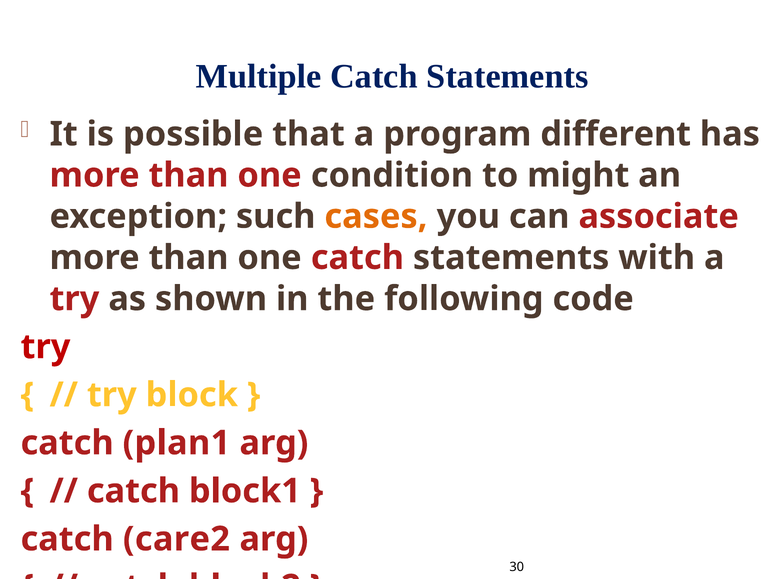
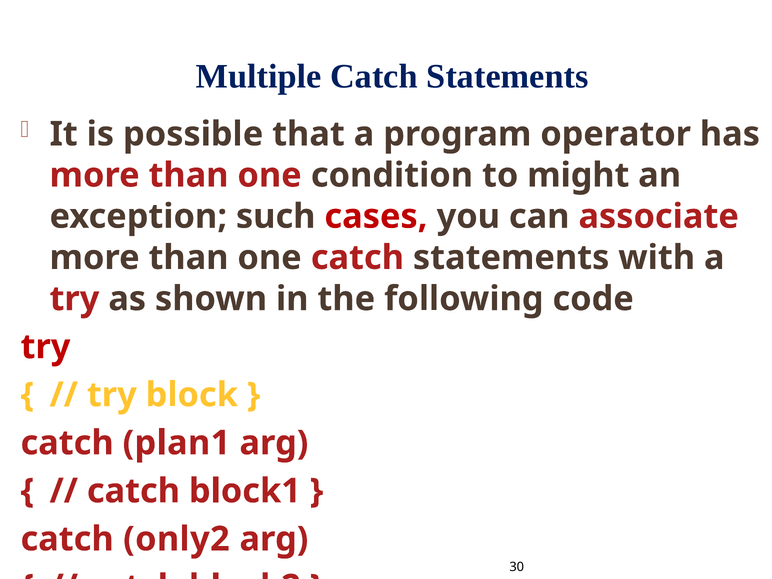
different: different -> operator
cases colour: orange -> red
care2: care2 -> only2
